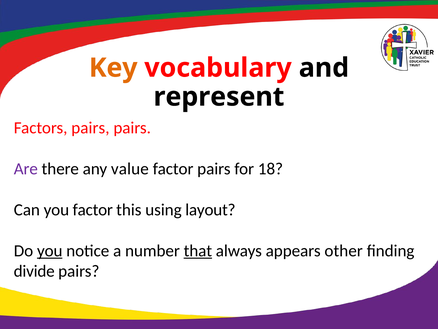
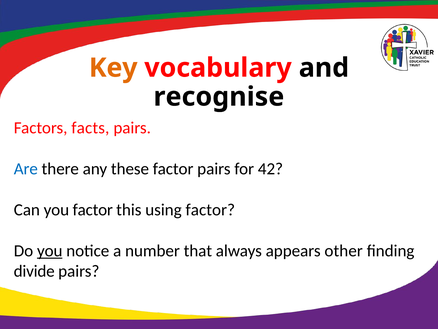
represent: represent -> recognise
Factors pairs: pairs -> facts
Are colour: purple -> blue
value: value -> these
18: 18 -> 42
using layout: layout -> factor
that underline: present -> none
